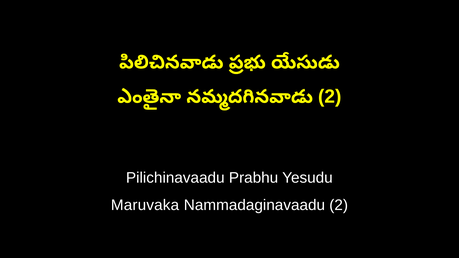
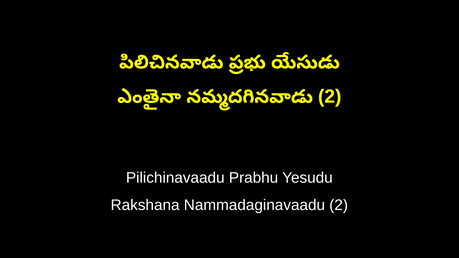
Maruvaka: Maruvaka -> Rakshana
